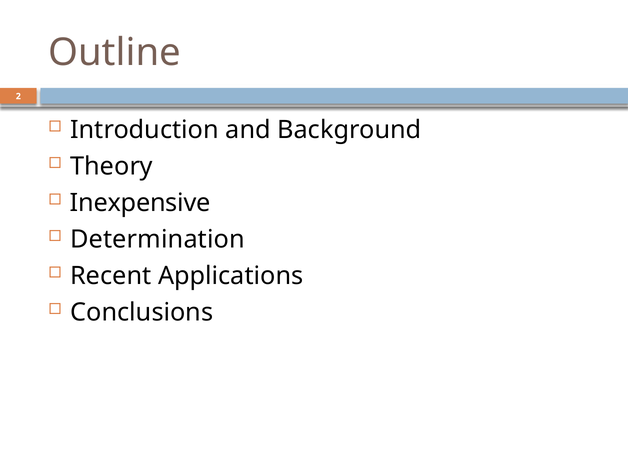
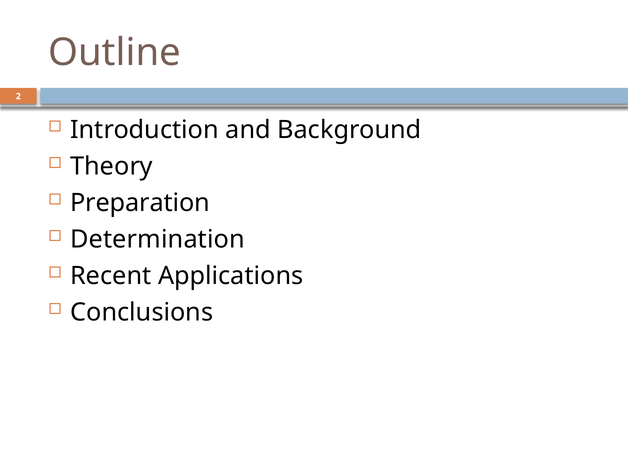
Inexpensive: Inexpensive -> Preparation
